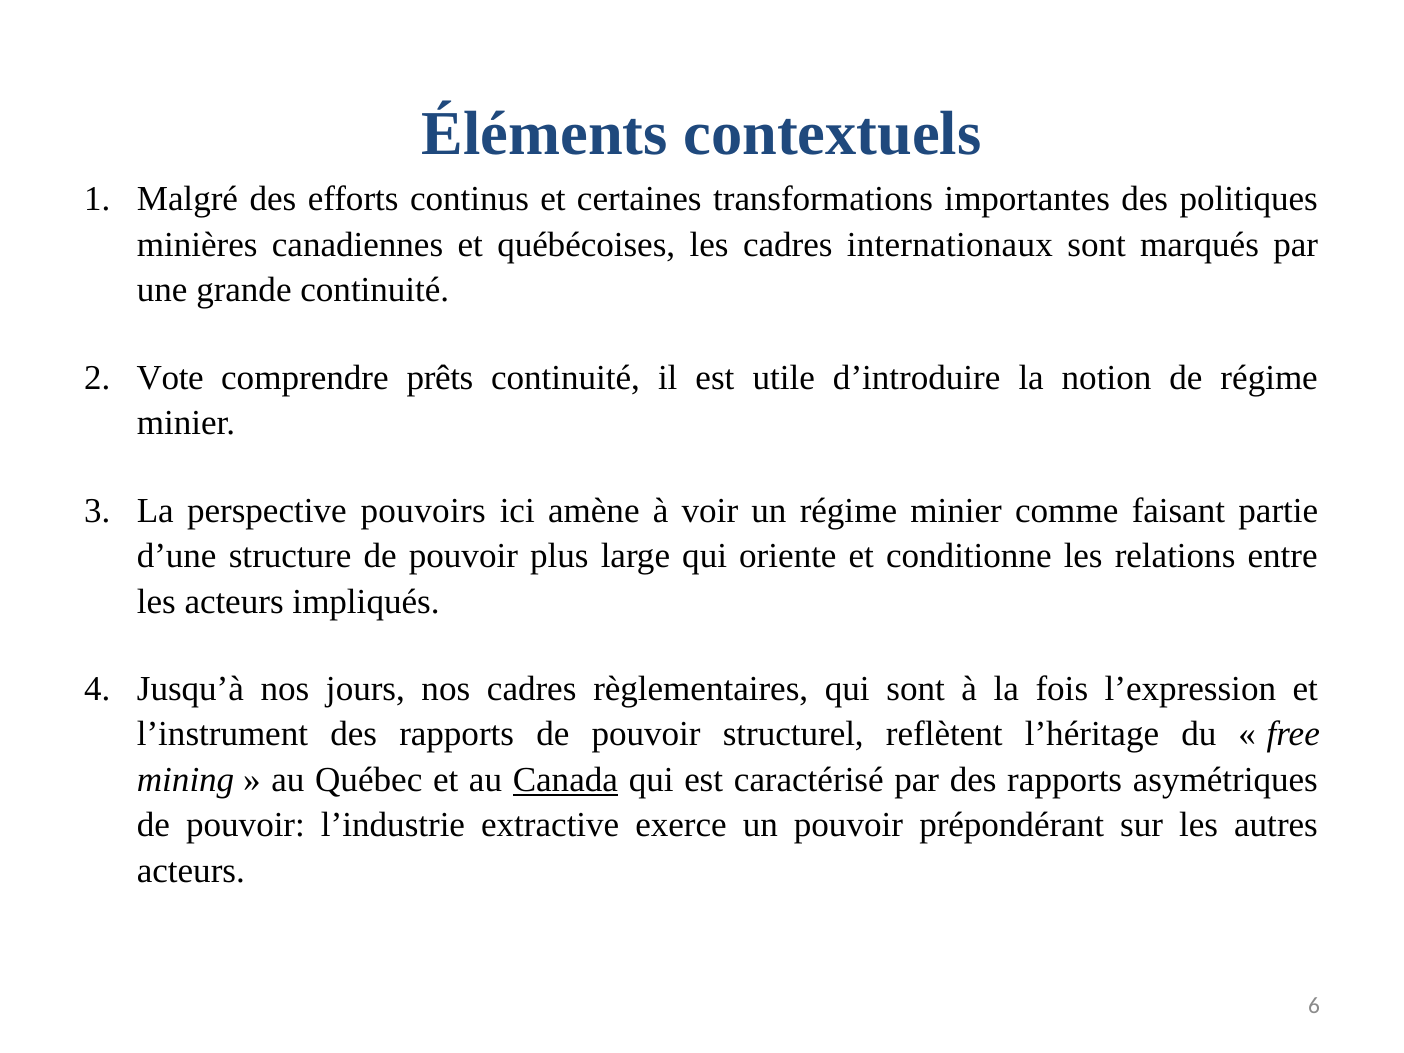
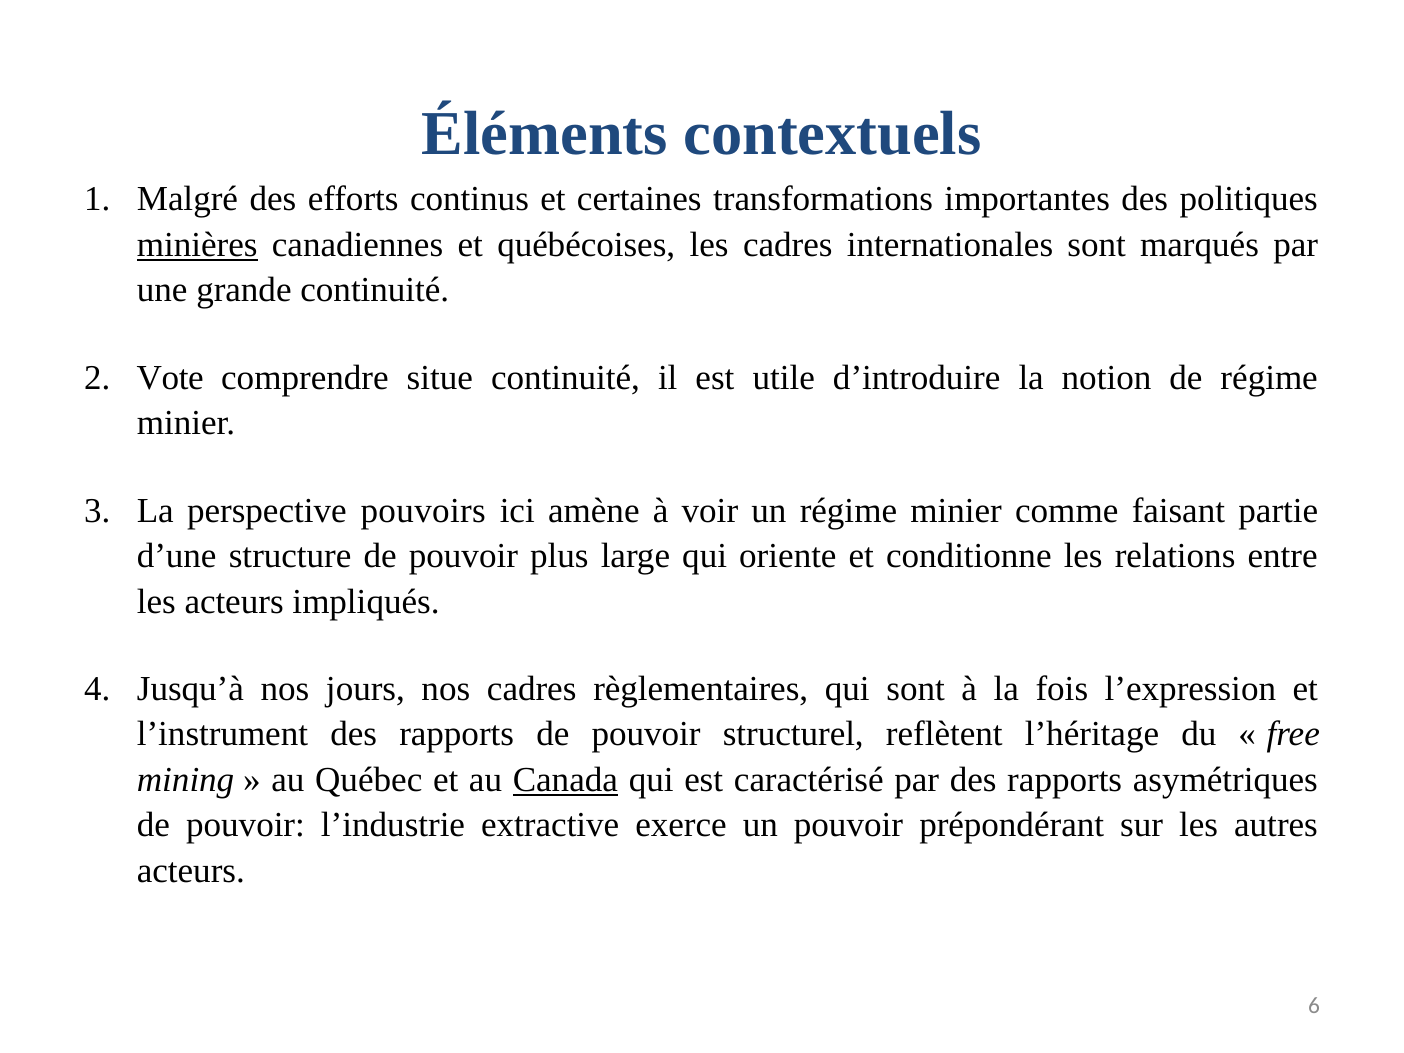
minières underline: none -> present
internationaux: internationaux -> internationales
prêts: prêts -> situe
